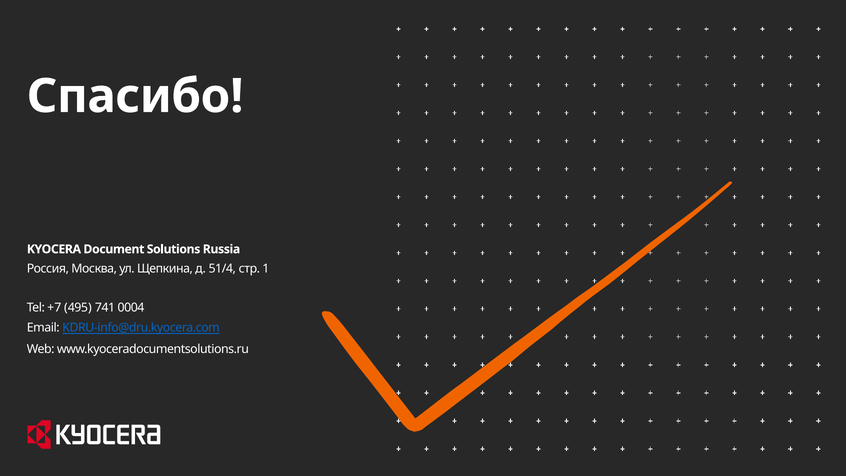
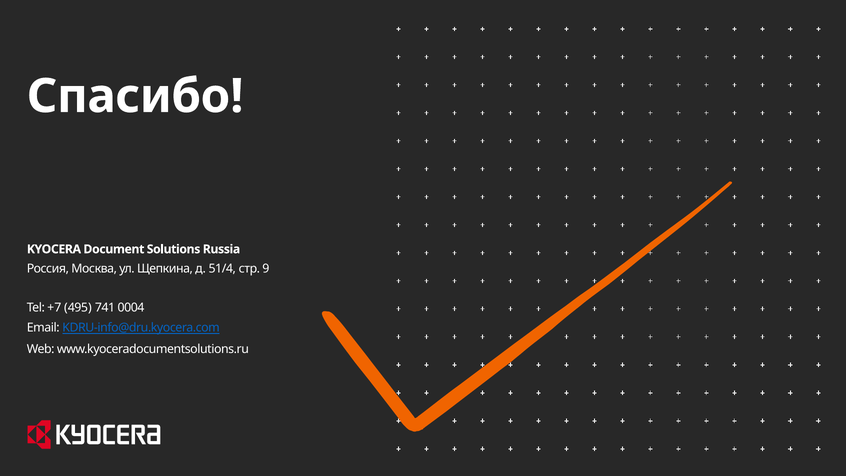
1: 1 -> 9
